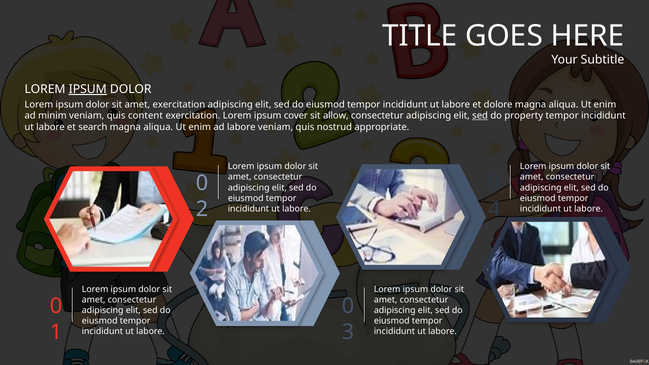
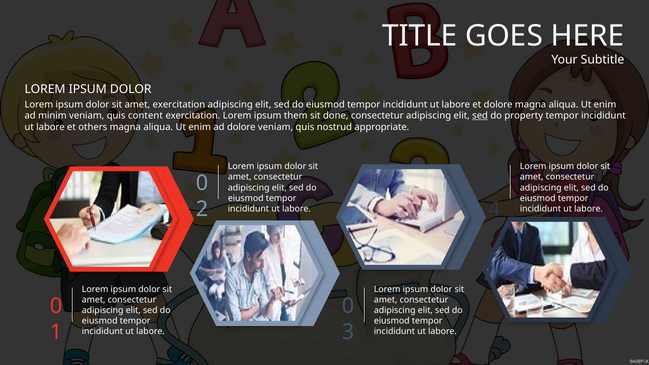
IPSUM at (88, 89) underline: present -> none
cover: cover -> them
allow: allow -> done
search: search -> others
ad labore: labore -> dolore
